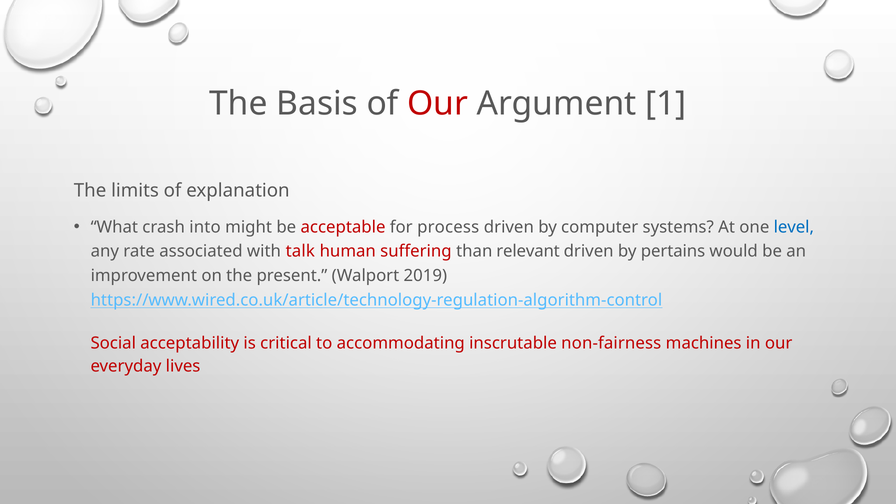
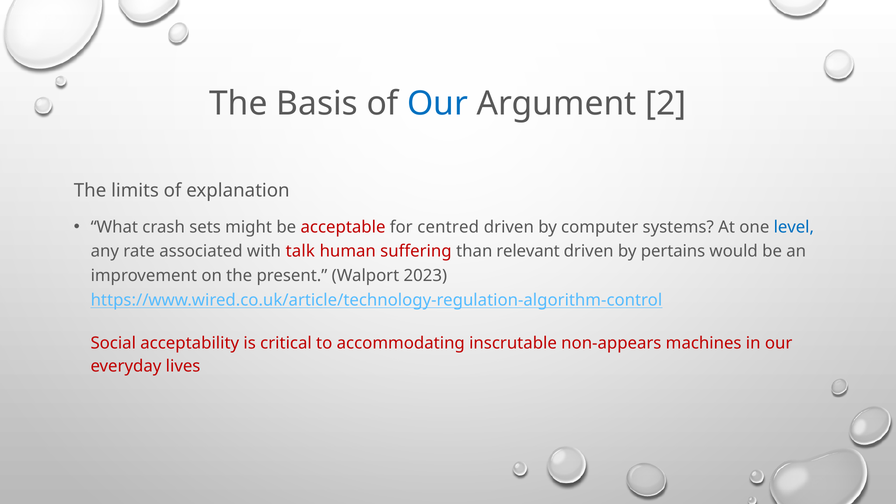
Our at (438, 104) colour: red -> blue
1: 1 -> 2
into: into -> sets
process: process -> centred
2019: 2019 -> 2023
non-fairness: non-fairness -> non-appears
